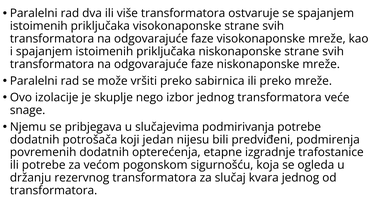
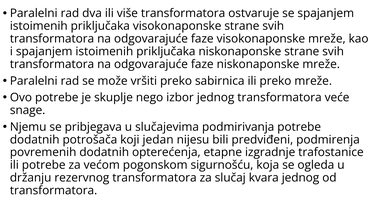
Ovo izolacije: izolacije -> potrebe
